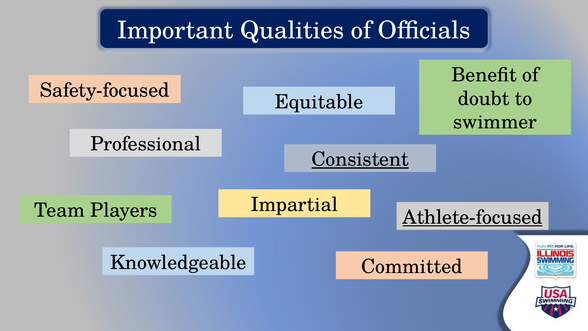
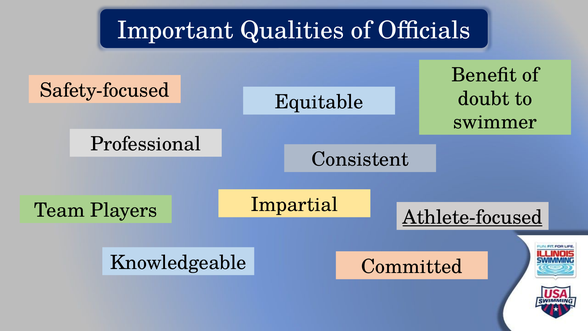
Consistent underline: present -> none
